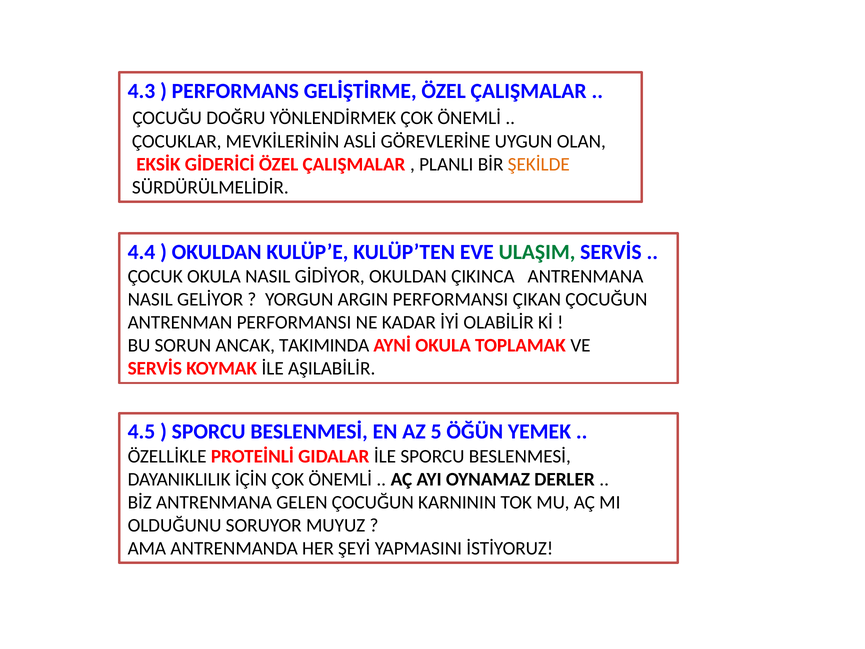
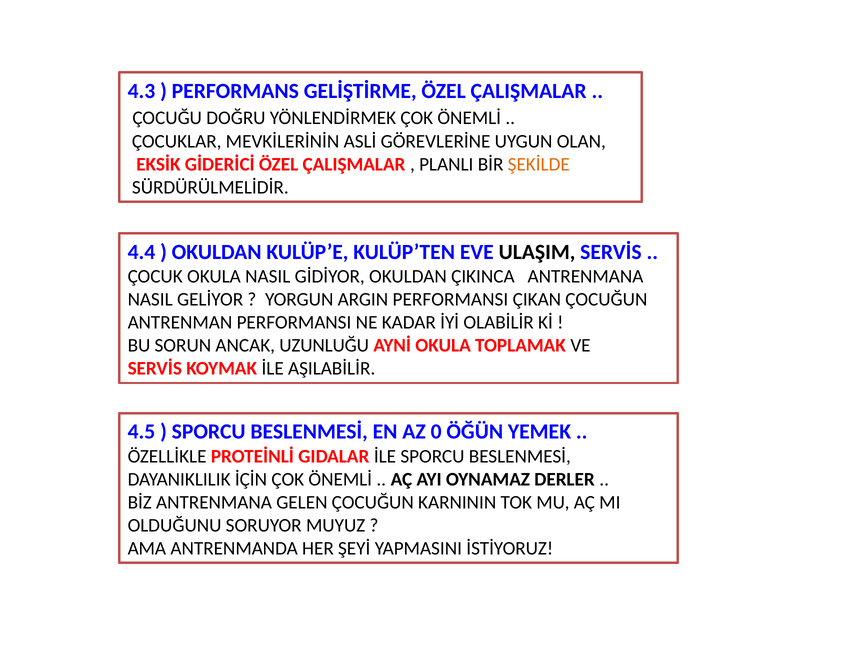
ULAŞIM colour: green -> black
TAKIMINDA: TAKIMINDA -> UZUNLUĞU
5: 5 -> 0
